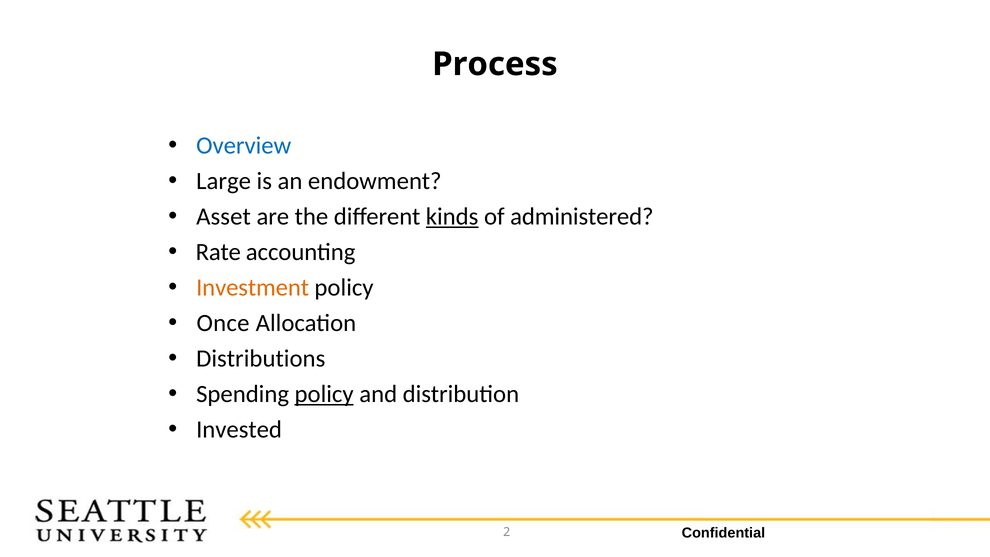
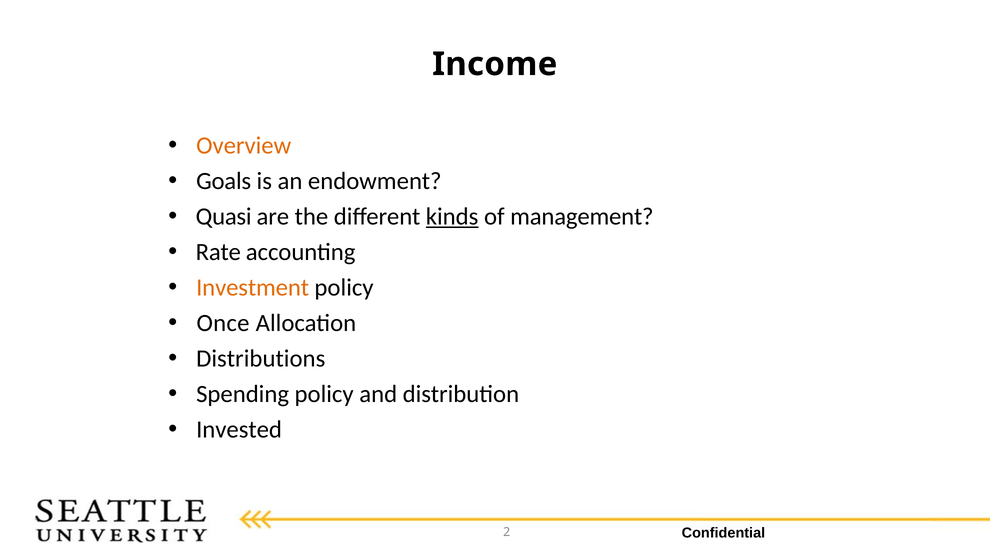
Process: Process -> Income
Overview colour: blue -> orange
Large: Large -> Goals
Asset: Asset -> Quasi
administered: administered -> management
policy at (324, 394) underline: present -> none
